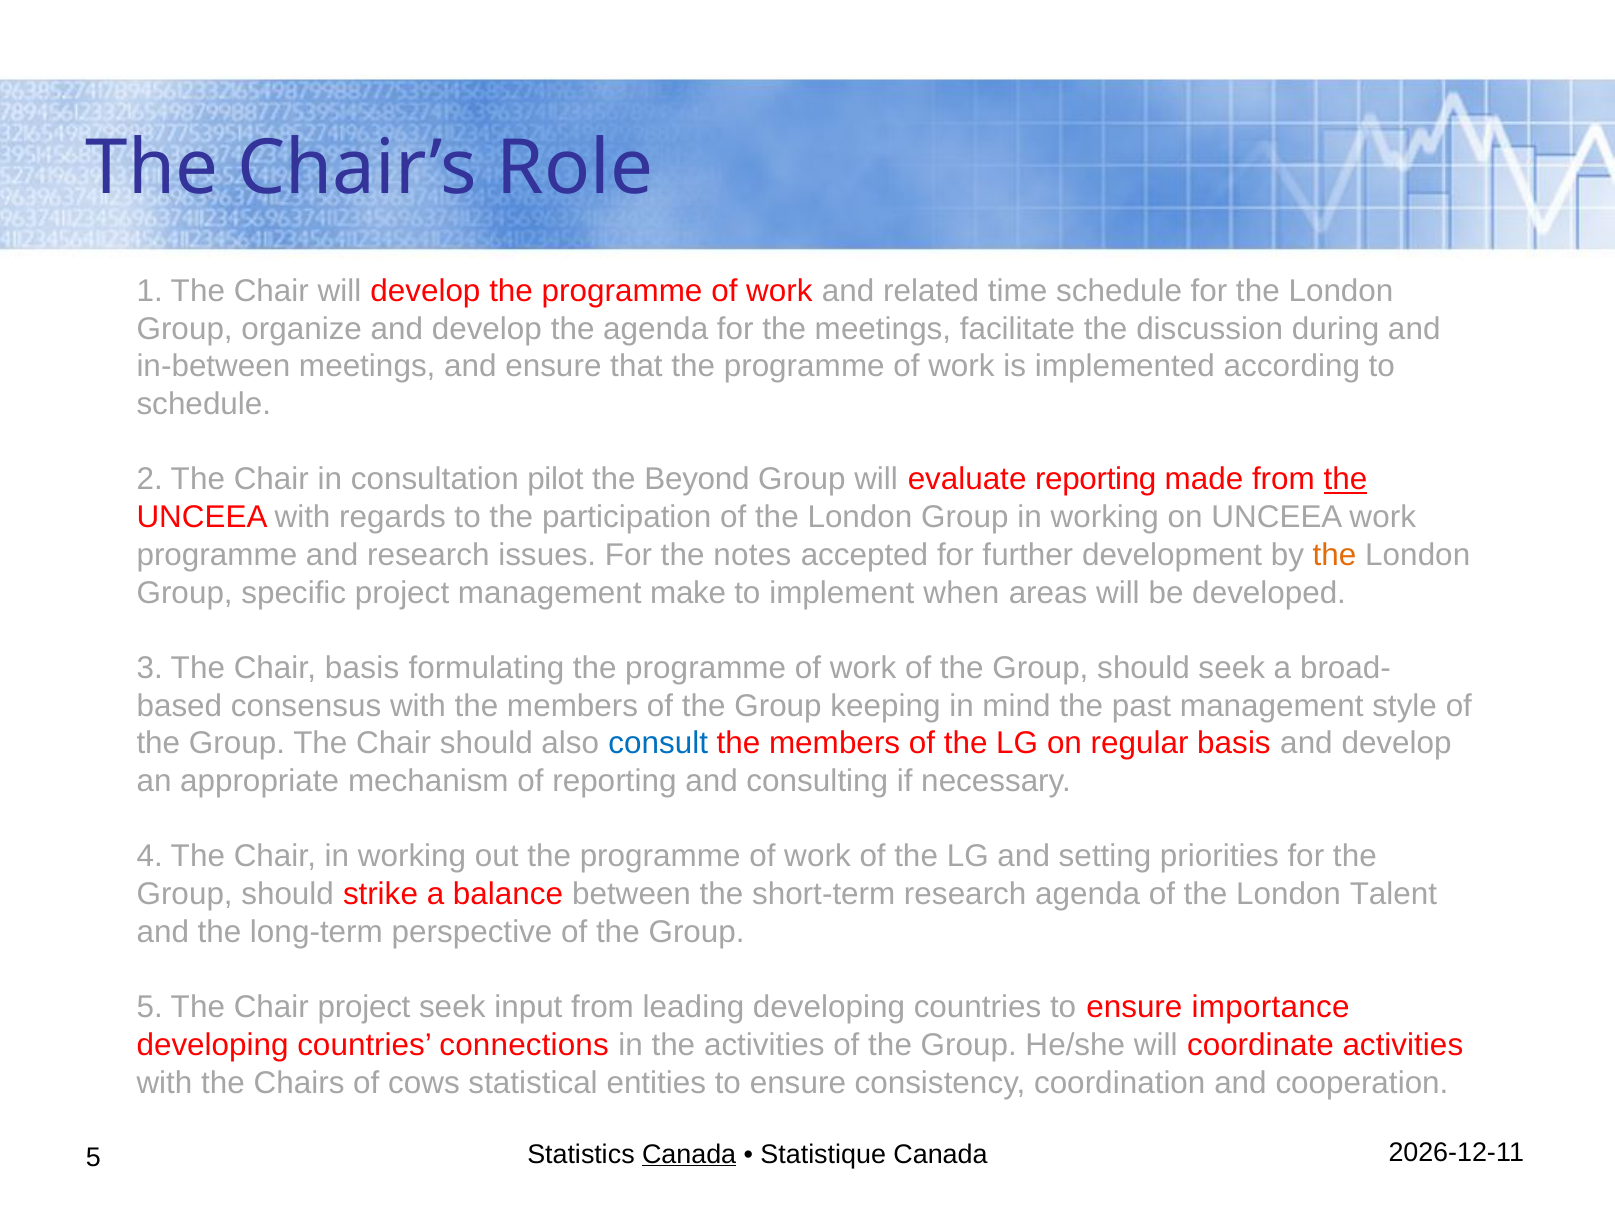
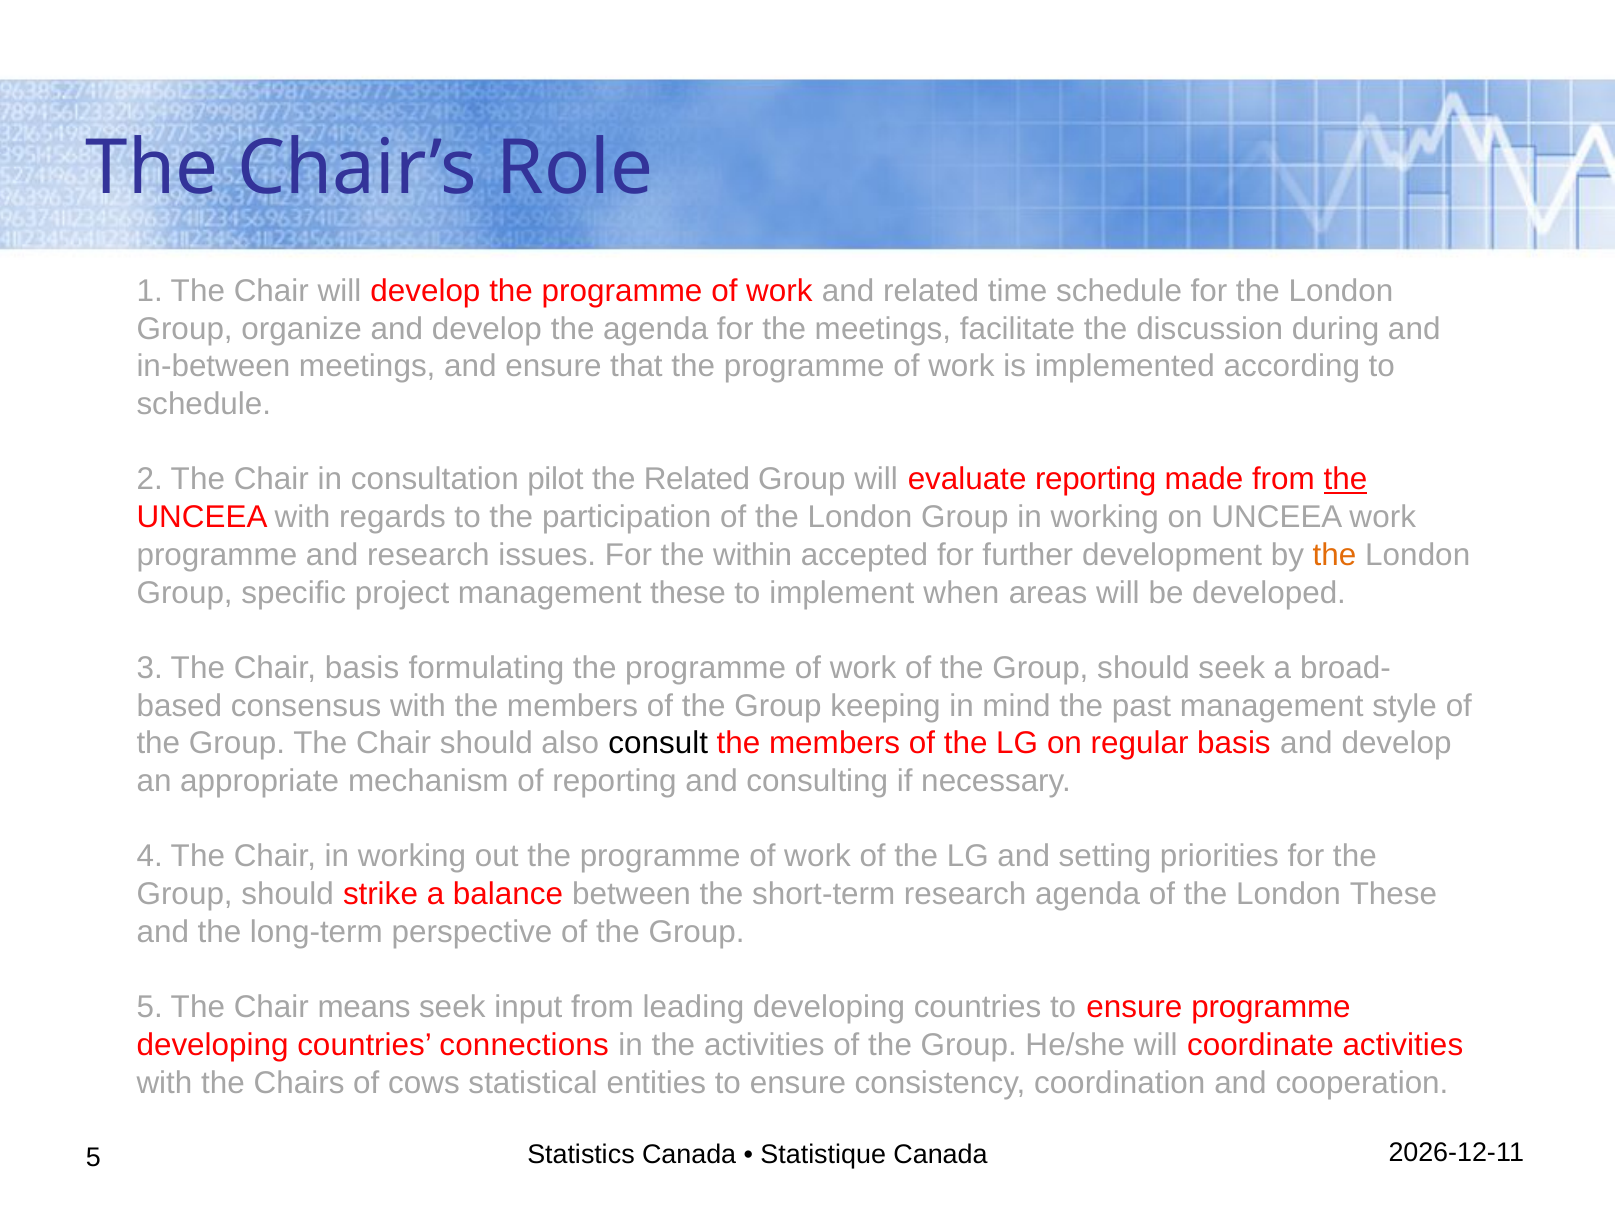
the Beyond: Beyond -> Related
notes: notes -> within
management make: make -> these
consult colour: blue -> black
London Talent: Talent -> These
Chair project: project -> means
ensure importance: importance -> programme
Canada at (689, 1154) underline: present -> none
